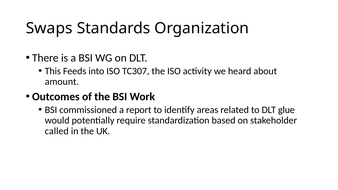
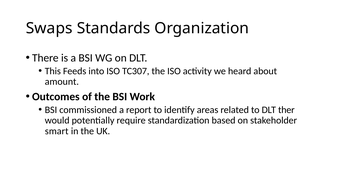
glue: glue -> ther
called: called -> smart
